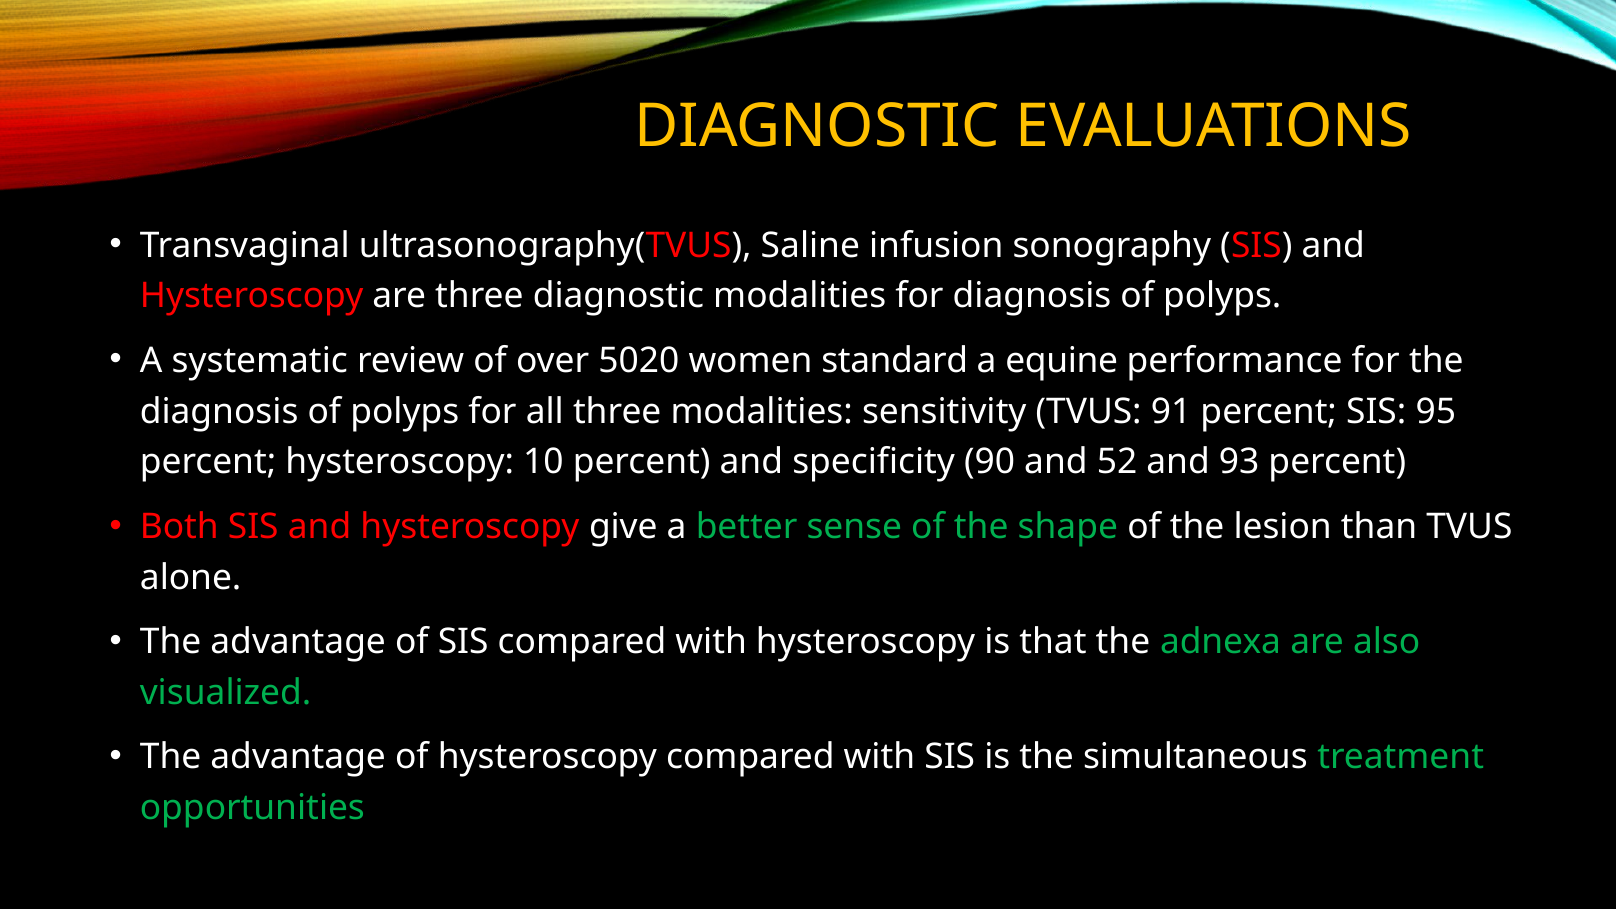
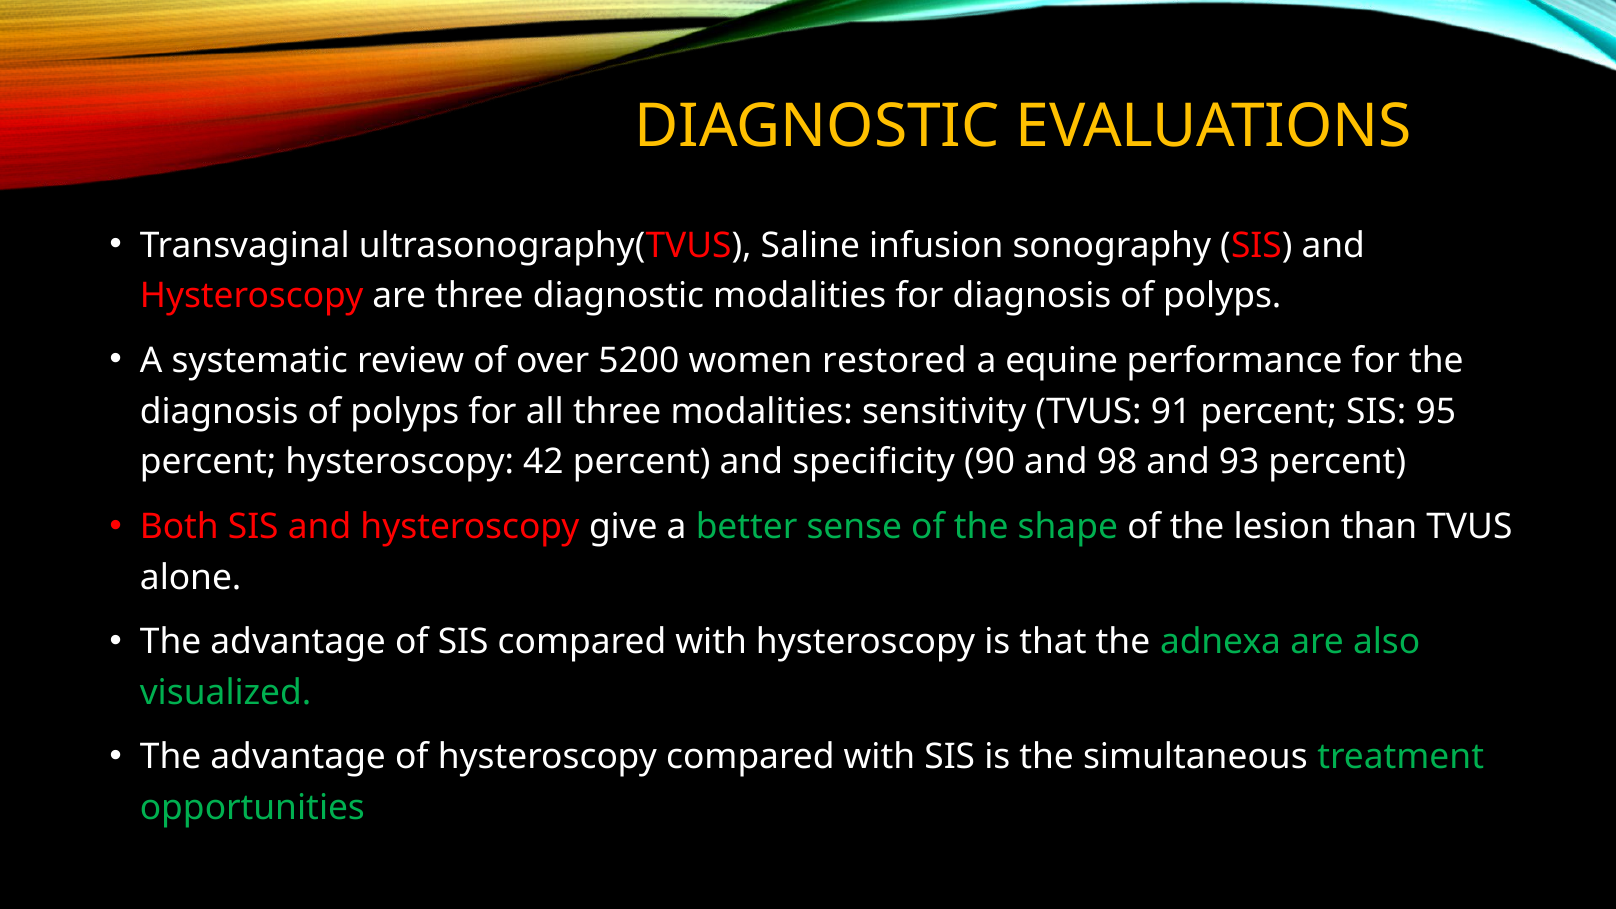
5020: 5020 -> 5200
standard: standard -> restored
10: 10 -> 42
52: 52 -> 98
